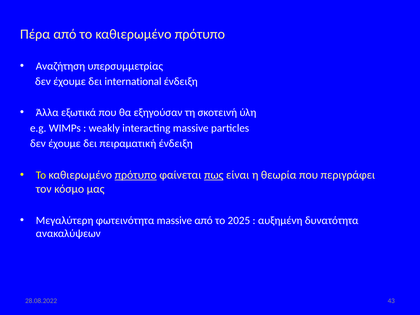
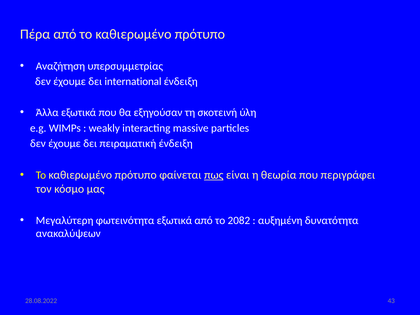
πρότυπο at (136, 175) underline: present -> none
φωτεινότητα massive: massive -> εξωτικά
2025: 2025 -> 2082
